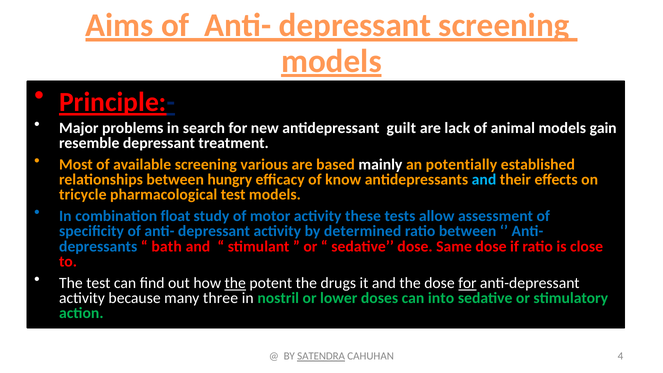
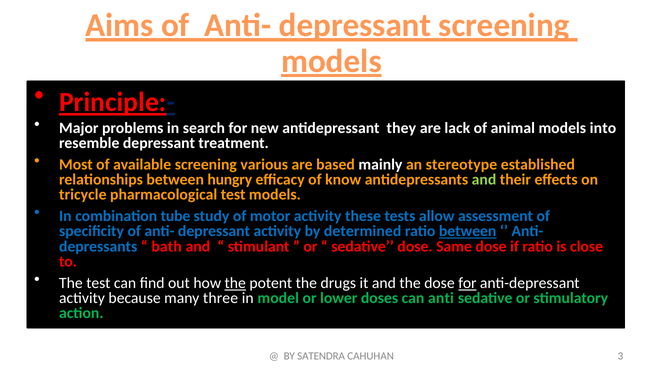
guilt: guilt -> they
gain: gain -> into
potentially: potentially -> stereotype
and at (484, 180) colour: light blue -> light green
float: float -> tube
between at (468, 231) underline: none -> present
nostril: nostril -> model
into: into -> anti
SATENDRA underline: present -> none
4: 4 -> 3
